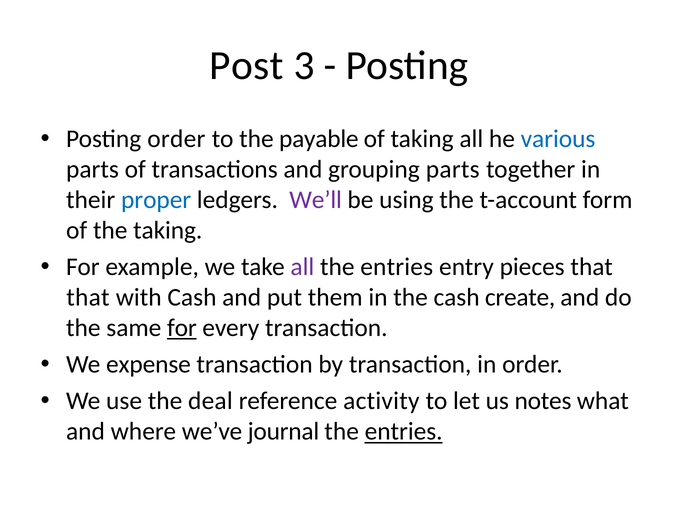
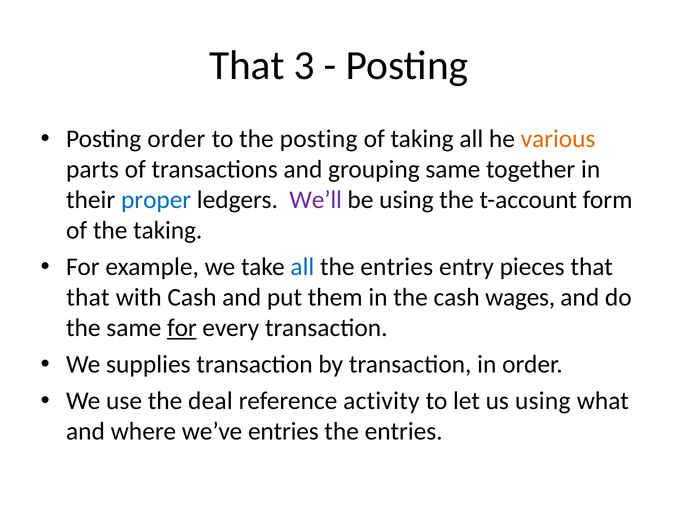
Post at (247, 66): Post -> That
the payable: payable -> posting
various colour: blue -> orange
grouping parts: parts -> same
all at (302, 267) colour: purple -> blue
create: create -> wages
expense: expense -> supplies
us notes: notes -> using
we’ve journal: journal -> entries
entries at (404, 432) underline: present -> none
